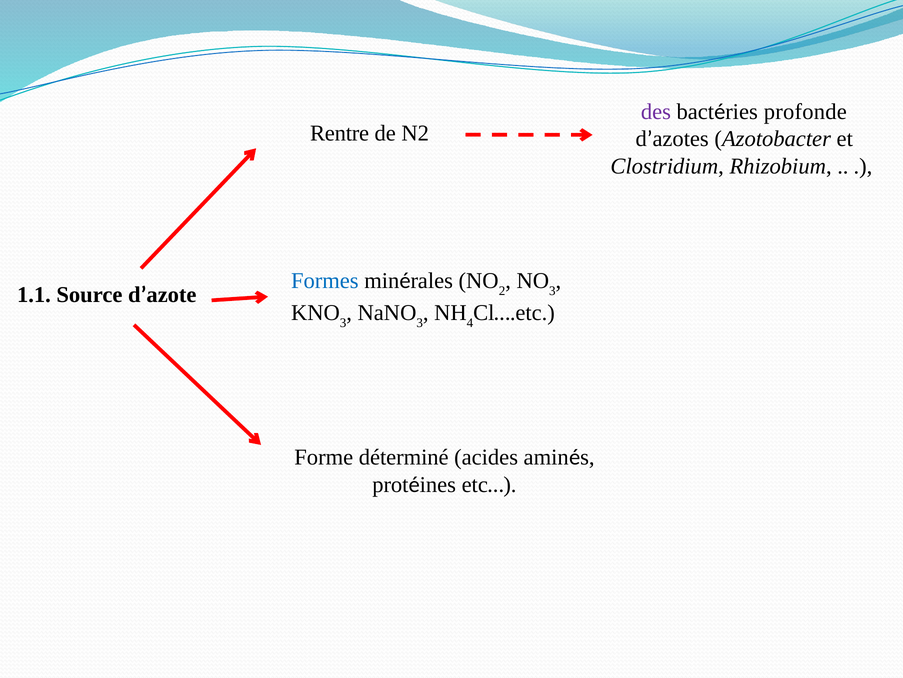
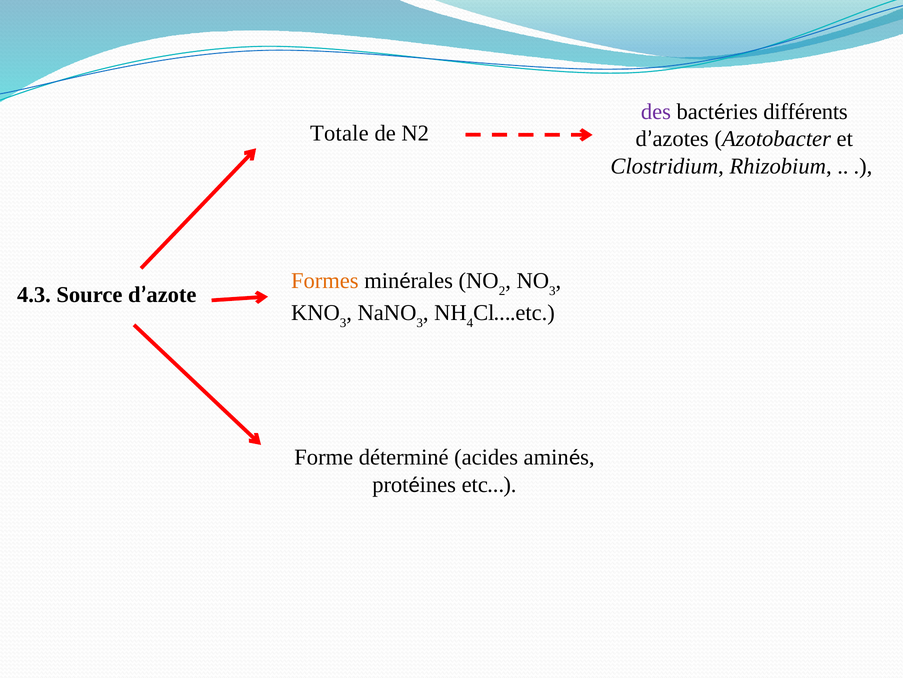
profonde: profonde -> différents
Rentre: Rentre -> Totale
Formes colour: blue -> orange
1.1: 1.1 -> 4.3
